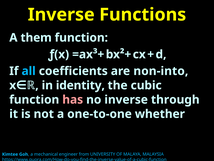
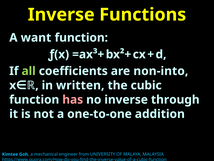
them: them -> want
all colour: light blue -> light green
identity: identity -> written
whether: whether -> addition
